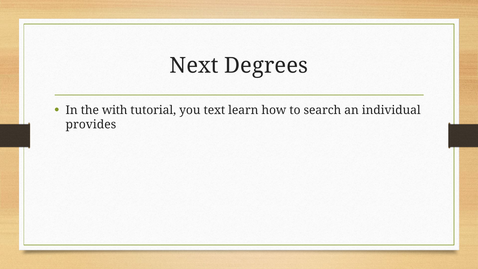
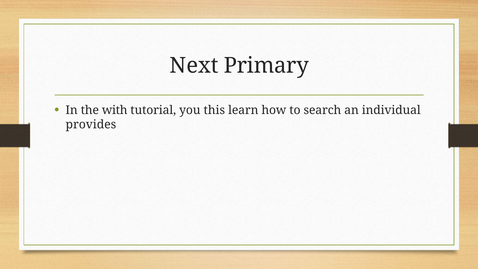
Degrees: Degrees -> Primary
text: text -> this
